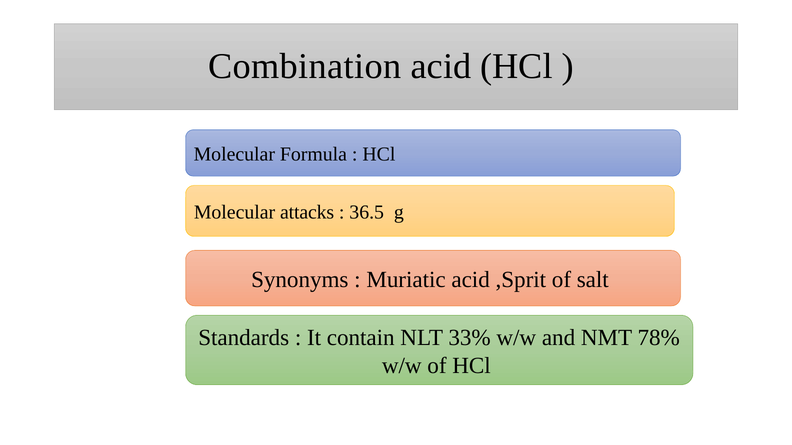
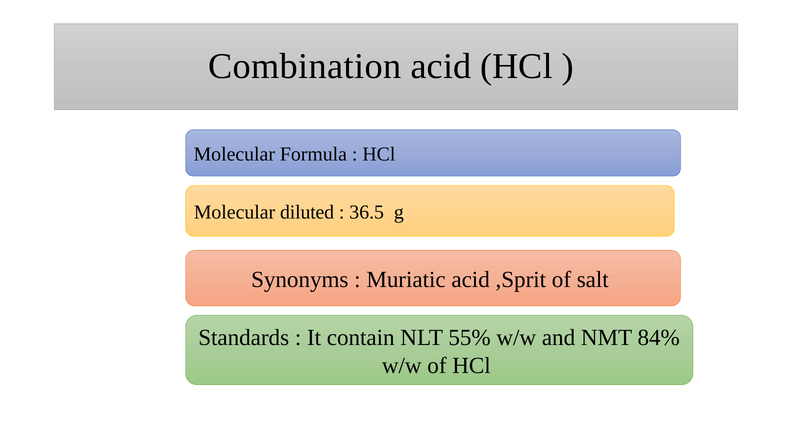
attacks: attacks -> diluted
33%: 33% -> 55%
78%: 78% -> 84%
